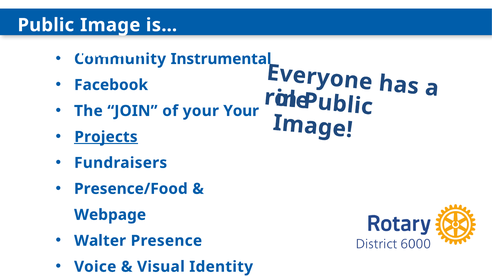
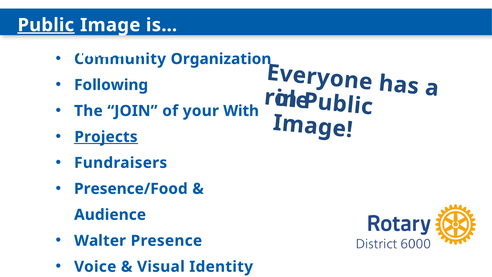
Public underline: none -> present
Instrumental: Instrumental -> Organization
Facebook: Facebook -> Following
your Your: Your -> With
Webpage: Webpage -> Audience
